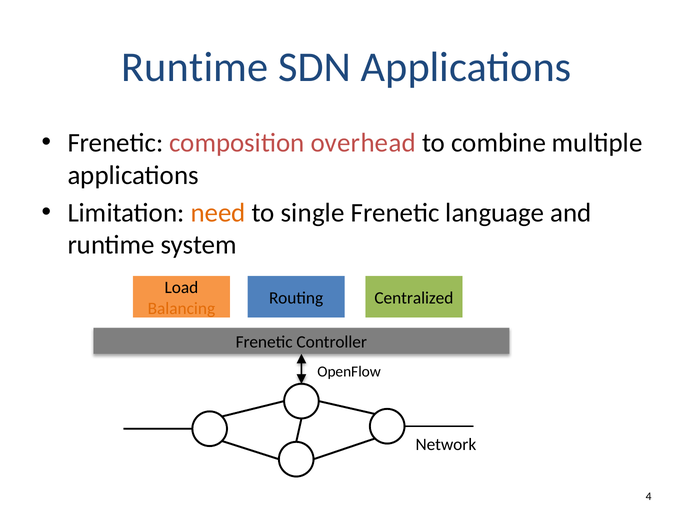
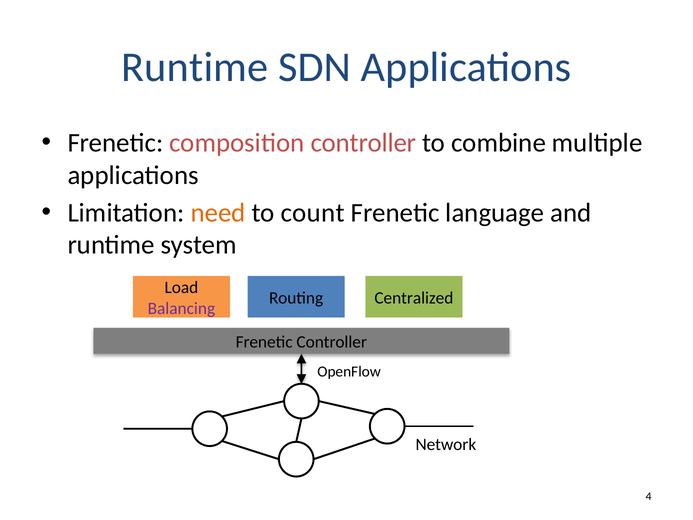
composition overhead: overhead -> controller
single: single -> count
Balancing colour: orange -> purple
